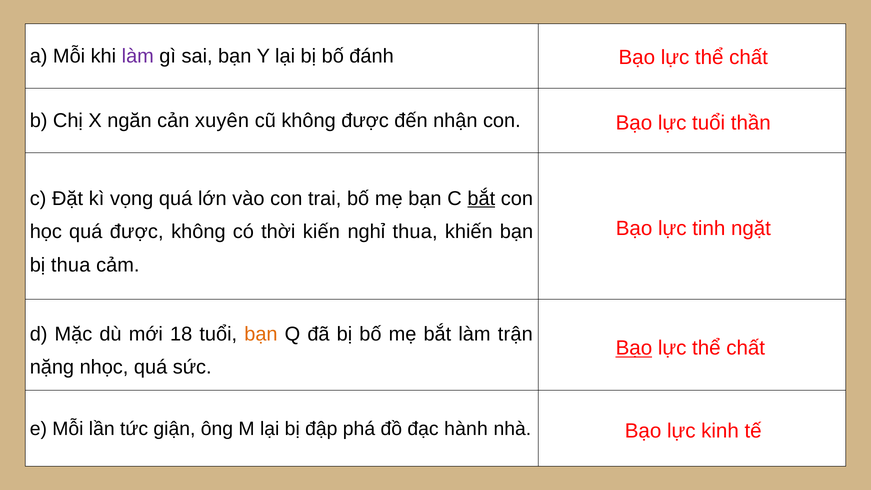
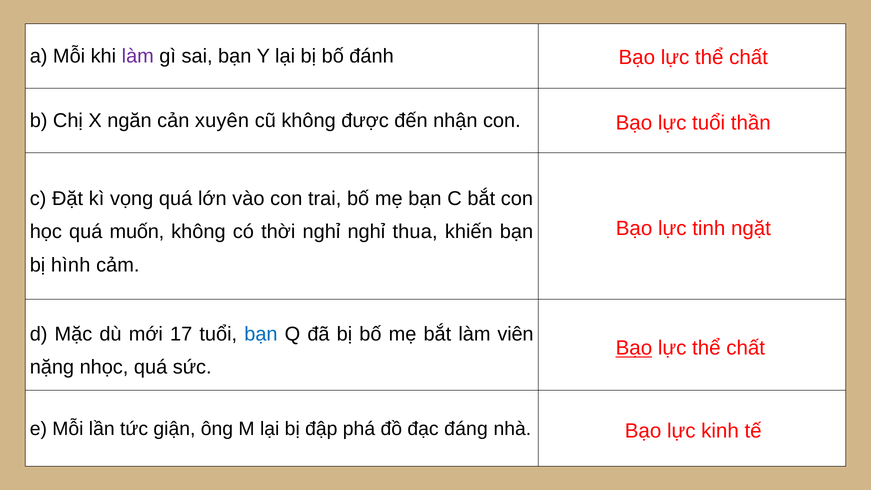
bắt at (481, 198) underline: present -> none
quá được: được -> muốn
thời kiến: kiến -> nghỉ
bị thua: thua -> hình
18: 18 -> 17
bạn at (261, 334) colour: orange -> blue
trận: trận -> viên
hành: hành -> đáng
